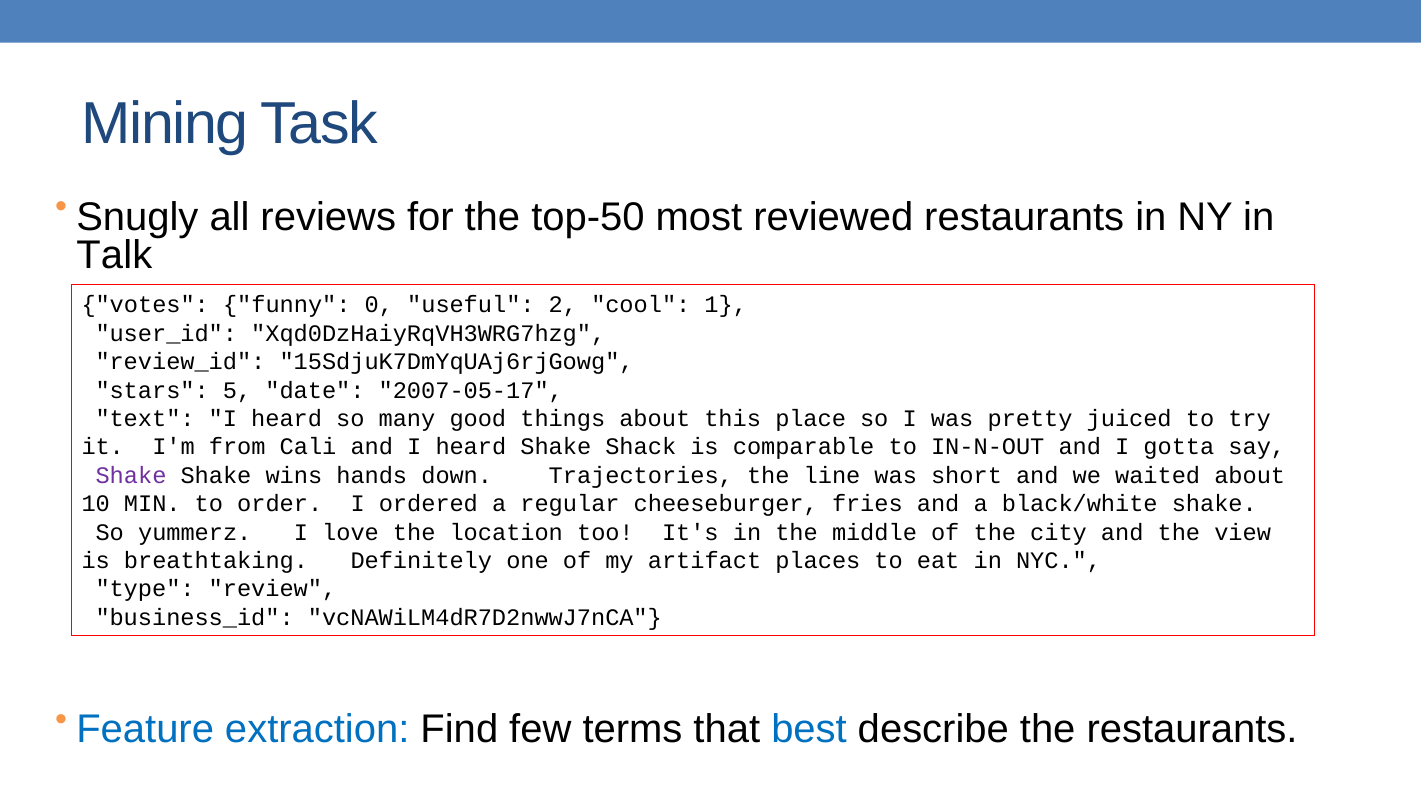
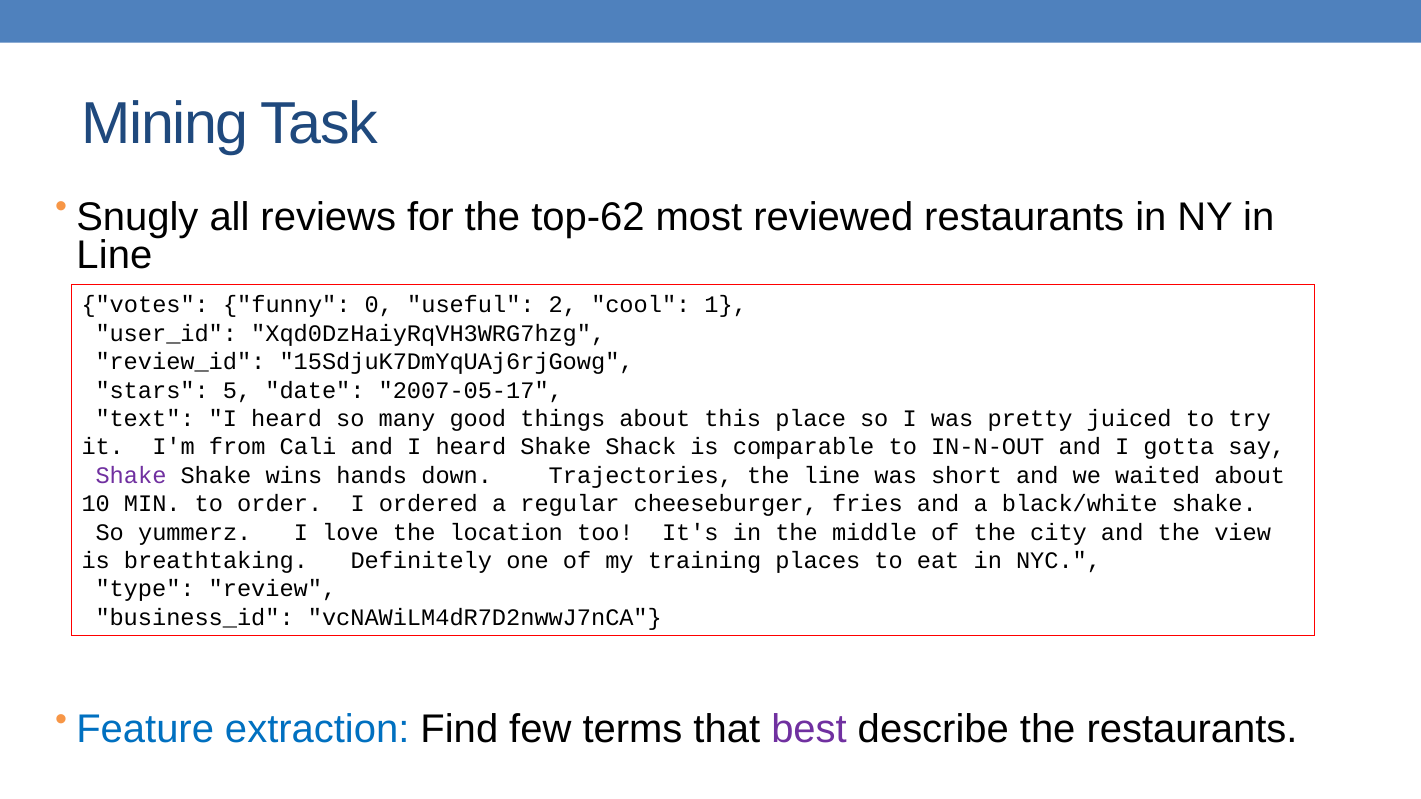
top-50: top-50 -> top-62
Talk at (114, 255): Talk -> Line
artifact: artifact -> training
best colour: blue -> purple
